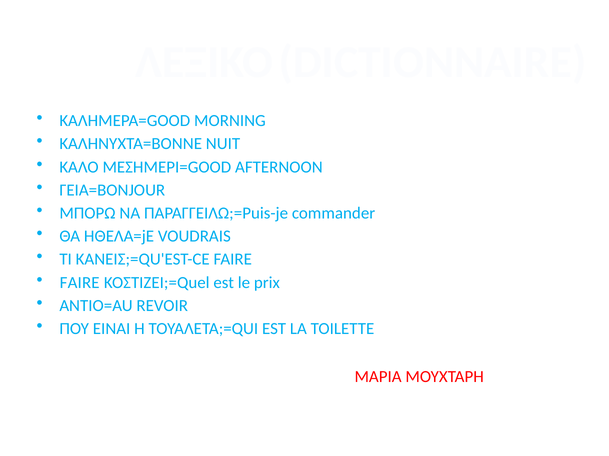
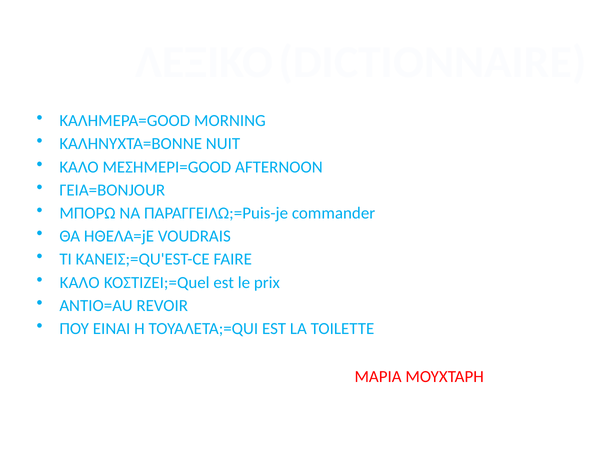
FAIRE at (80, 283): FAIRE -> ΚΑΛΟ
